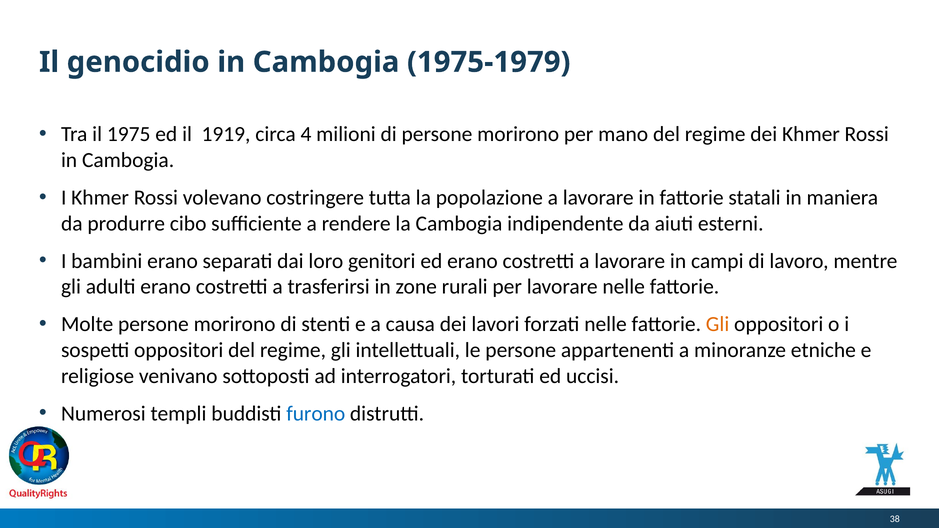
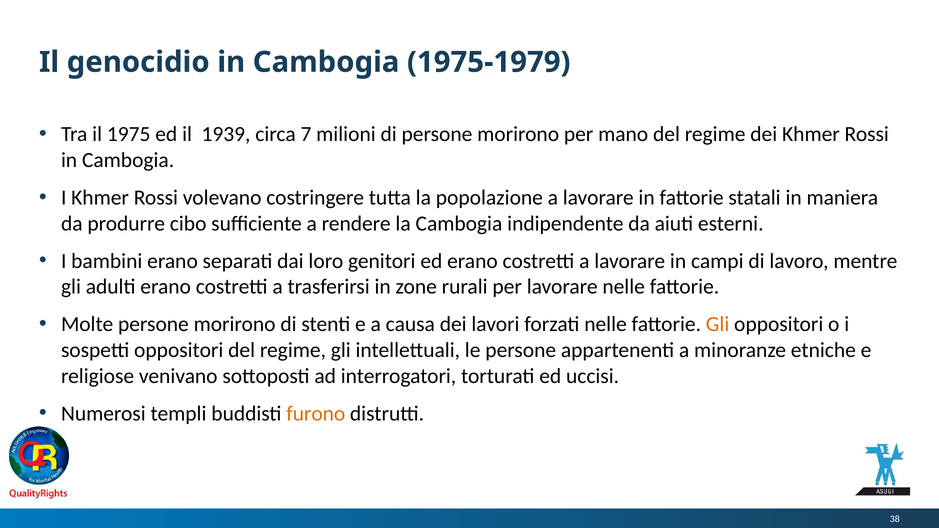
1919: 1919 -> 1939
4: 4 -> 7
furono colour: blue -> orange
